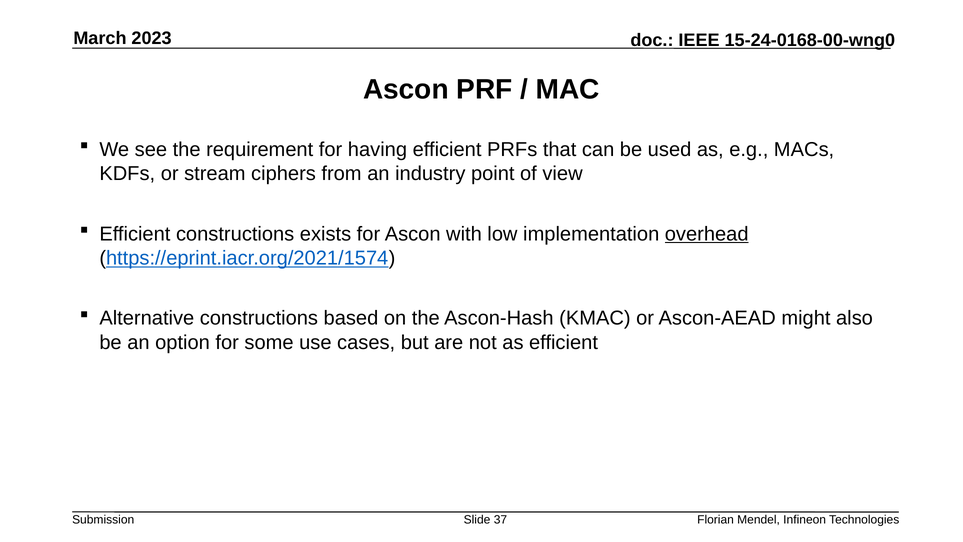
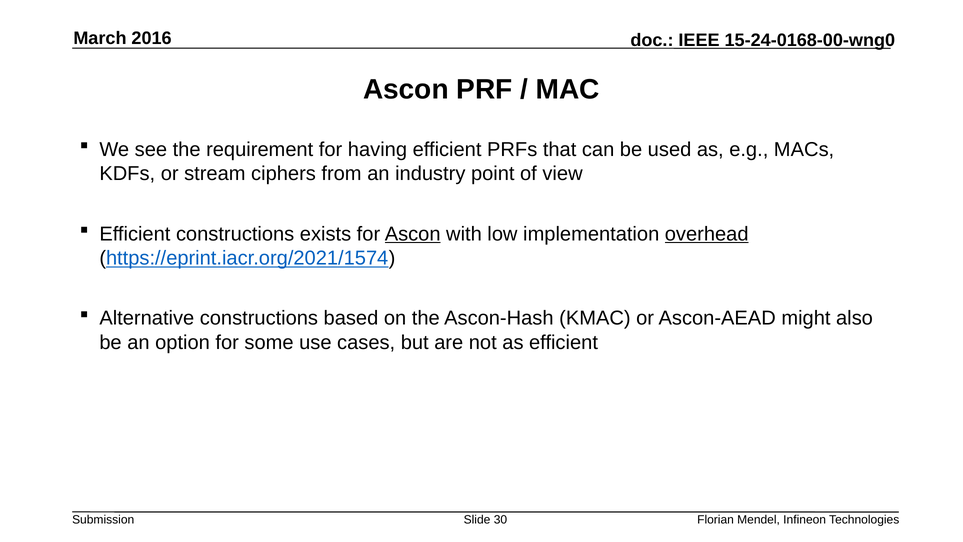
2023: 2023 -> 2016
Ascon at (413, 234) underline: none -> present
37: 37 -> 30
